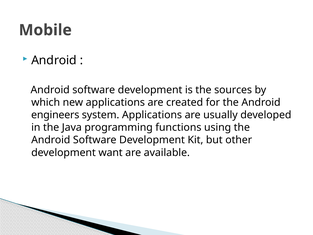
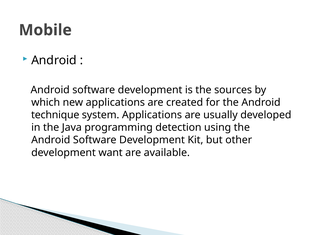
engineers: engineers -> technique
functions: functions -> detection
